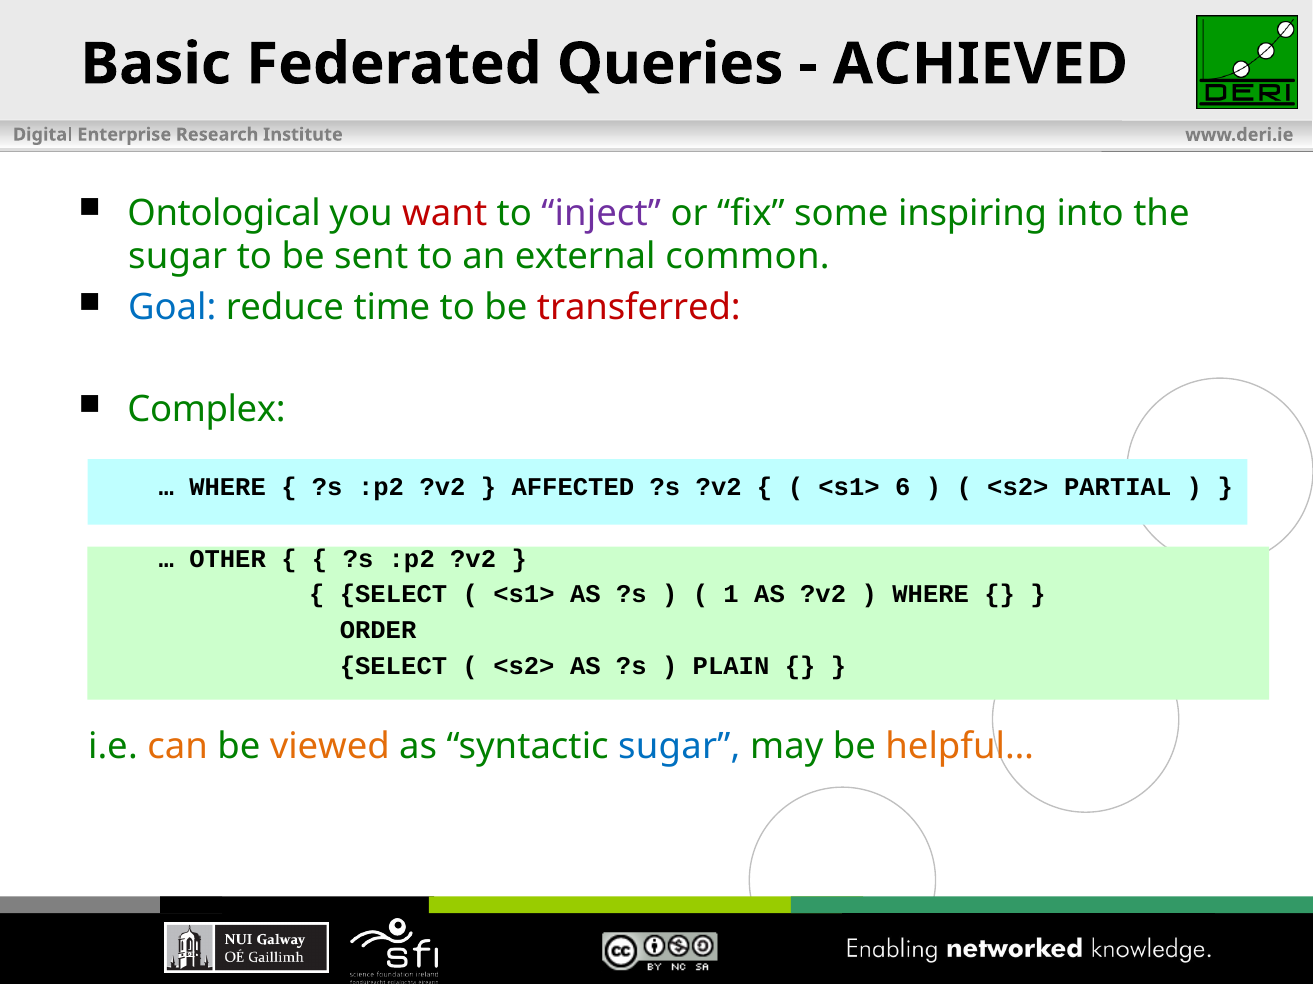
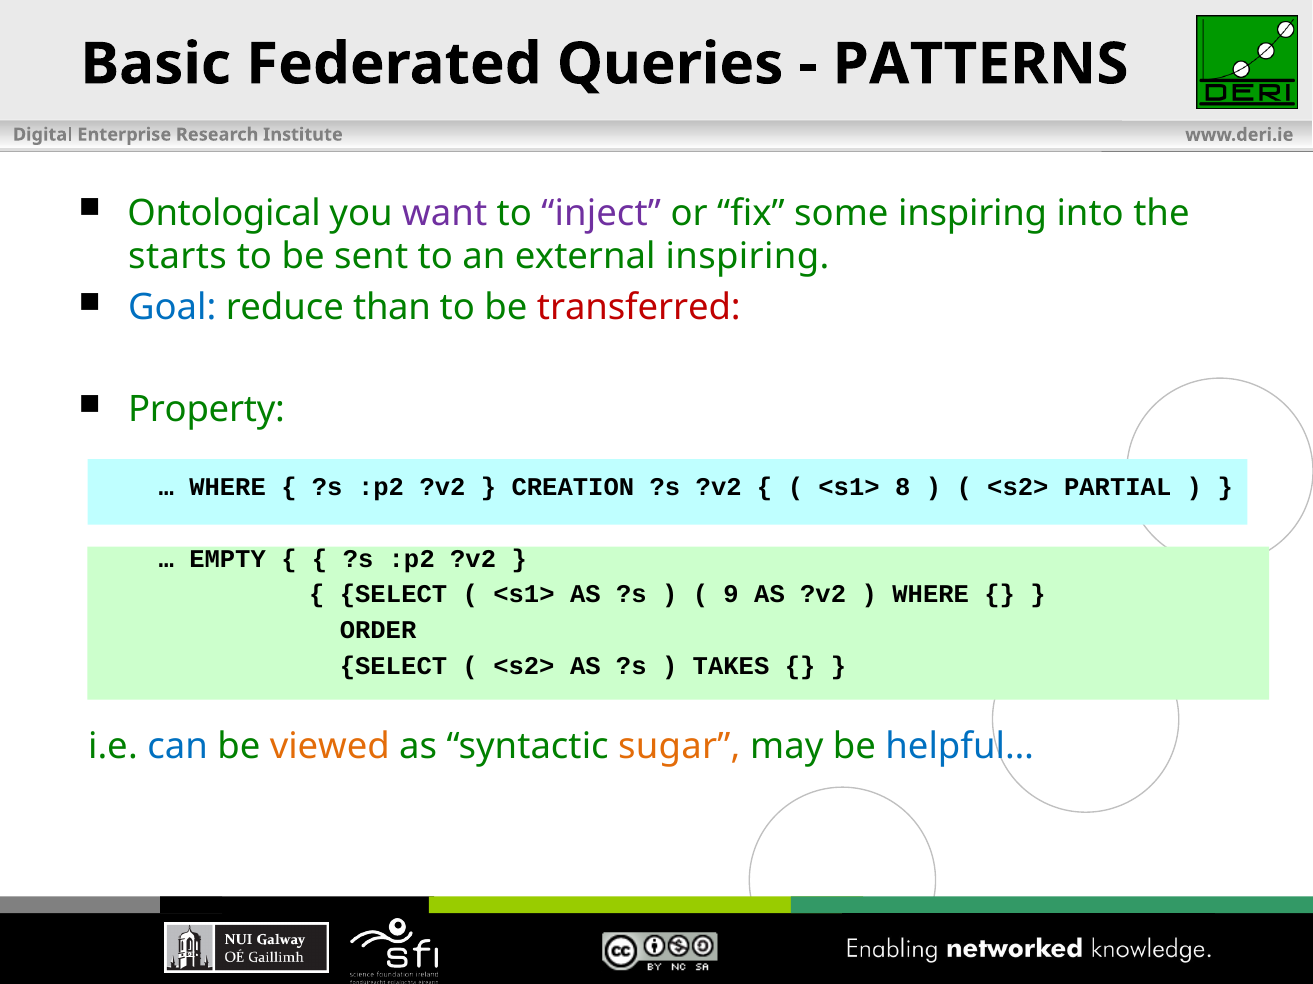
ACHIEVED: ACHIEVED -> PATTERNS
want colour: red -> purple
sugar at (178, 257): sugar -> starts
external common: common -> inspiring
time: time -> than
Complex: Complex -> Property
AFFECTED: AFFECTED -> CREATION
6: 6 -> 8
OTHER: OTHER -> EMPTY
1: 1 -> 9
PLAIN: PLAIN -> TAKES
can colour: orange -> blue
sugar at (679, 747) colour: blue -> orange
helpful… colour: orange -> blue
